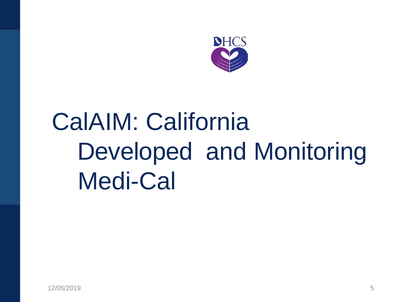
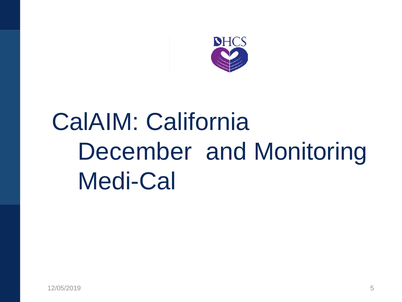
Developed: Developed -> December
